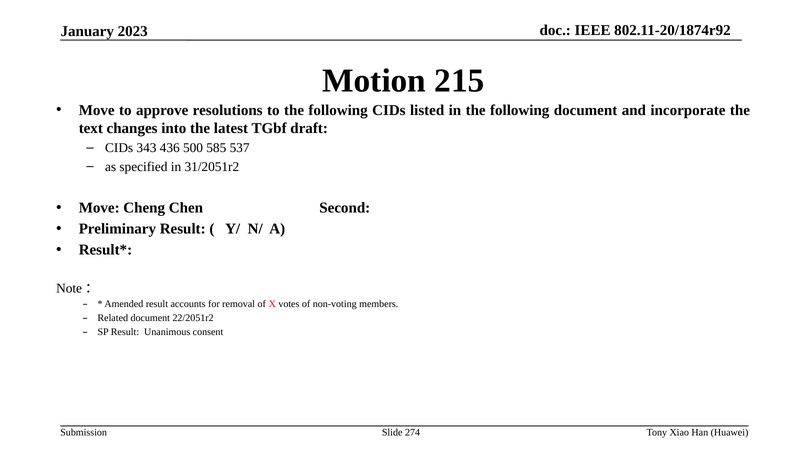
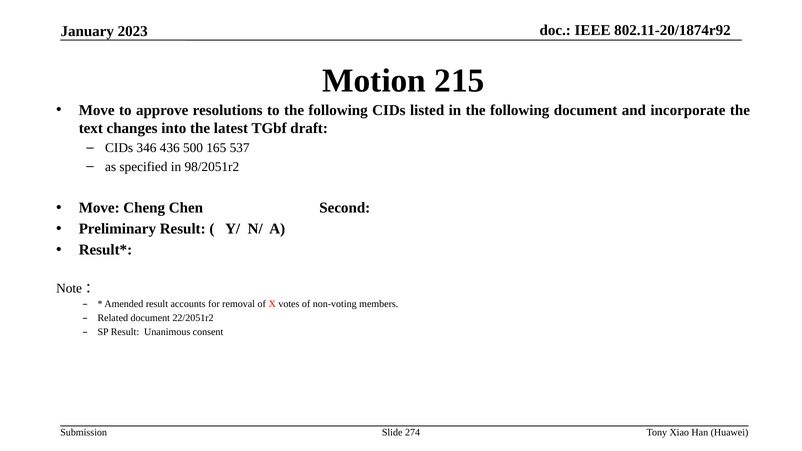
343: 343 -> 346
585: 585 -> 165
31/2051r2: 31/2051r2 -> 98/2051r2
